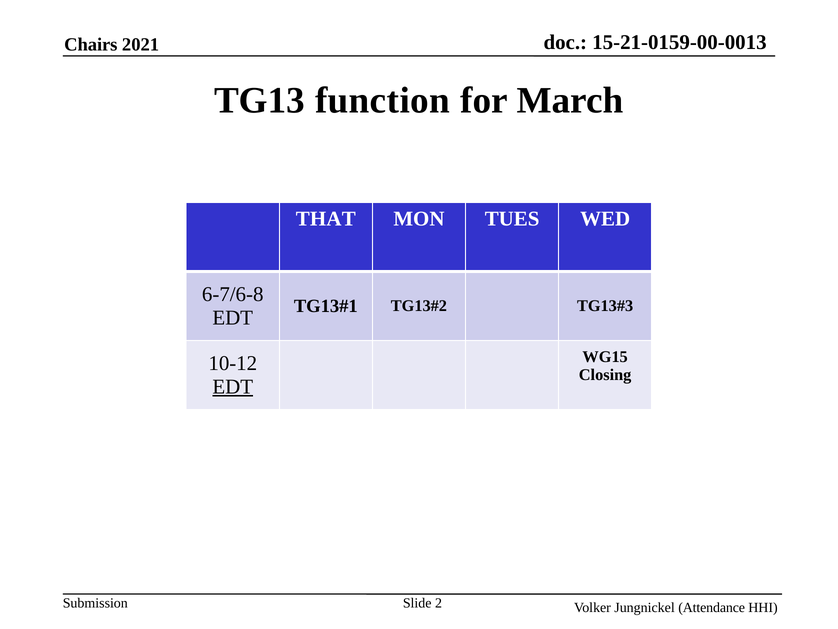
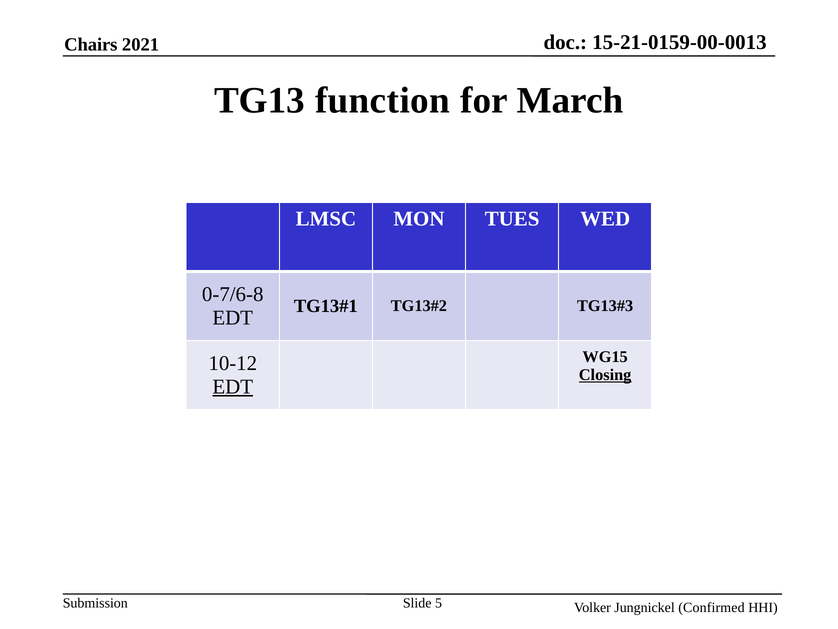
THAT: THAT -> LMSC
6-7/6-8: 6-7/6-8 -> 0-7/6-8
Closing underline: none -> present
2: 2 -> 5
Attendance: Attendance -> Confirmed
